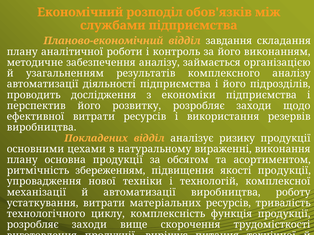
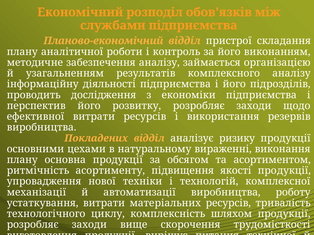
завдання: завдання -> пристрої
автоматизації at (43, 84): автоматизації -> інформаційну
збереженням: збереженням -> асортименту
функція: функція -> шляхом
